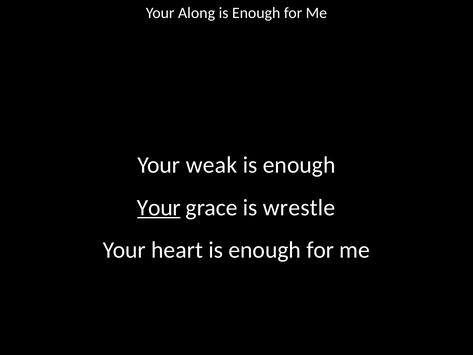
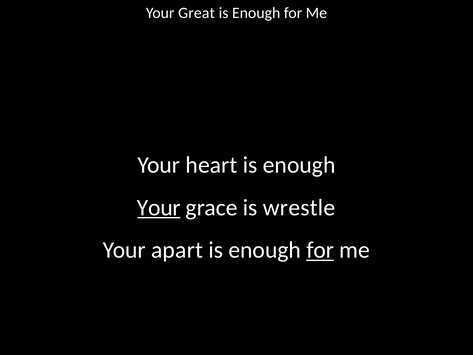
Along: Along -> Great
weak: weak -> heart
heart: heart -> apart
for at (320, 250) underline: none -> present
